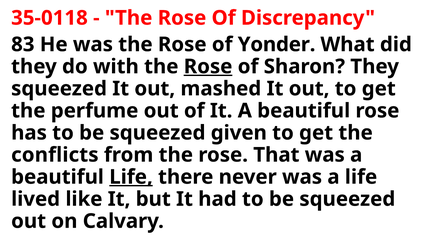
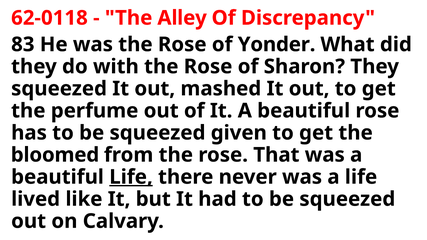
35-0118: 35-0118 -> 62-0118
Rose at (182, 18): Rose -> Alley
Rose at (208, 67) underline: present -> none
conflicts: conflicts -> bloomed
